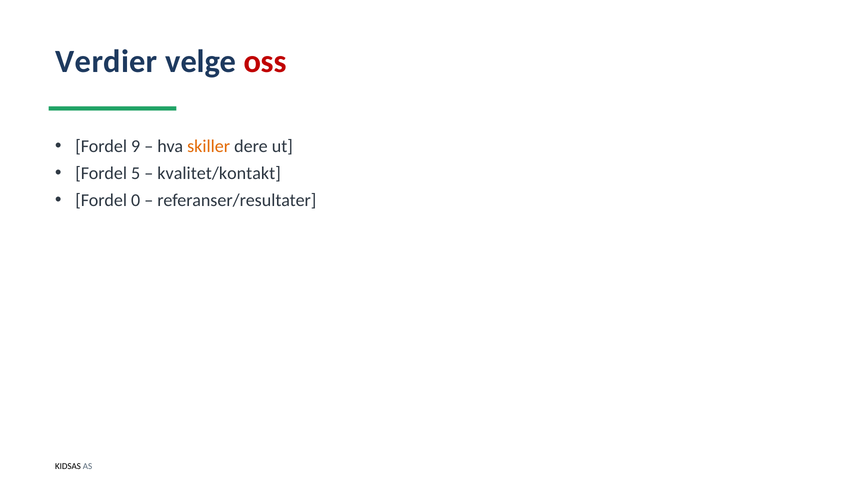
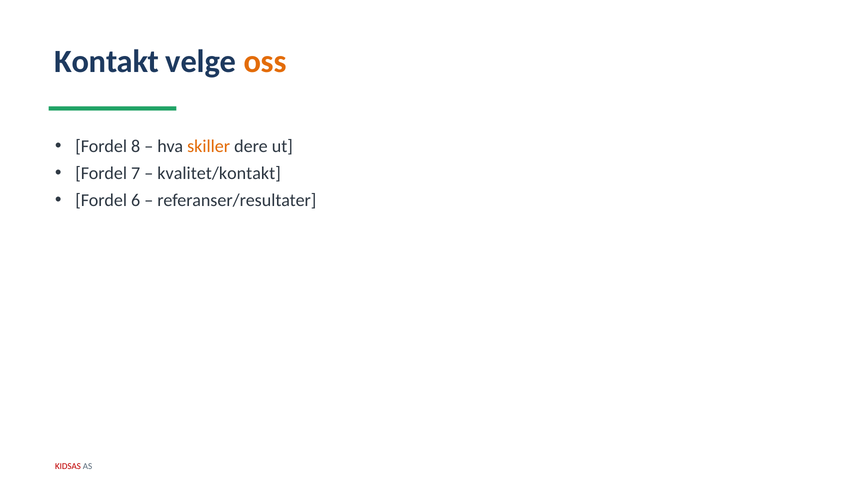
Verdier: Verdier -> Kontakt
oss colour: red -> orange
9: 9 -> 8
5: 5 -> 7
0: 0 -> 6
KIDSAS colour: black -> red
